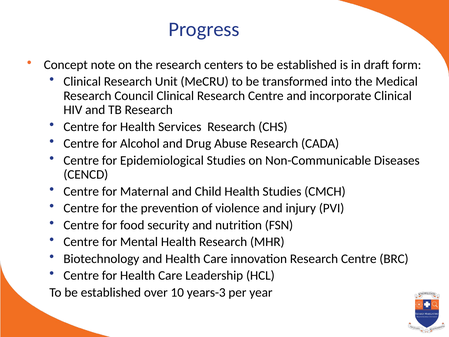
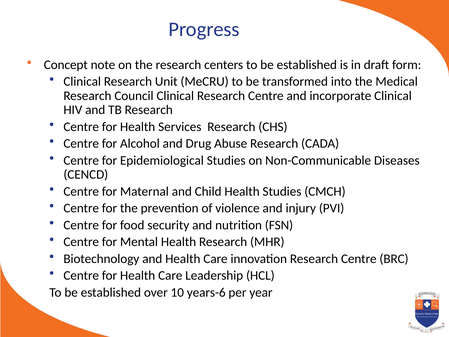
years-3: years-3 -> years-6
